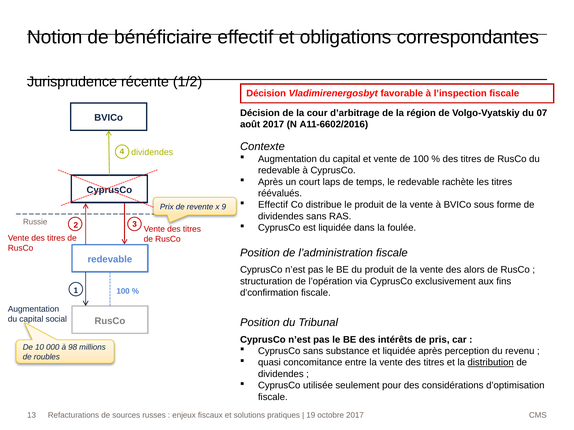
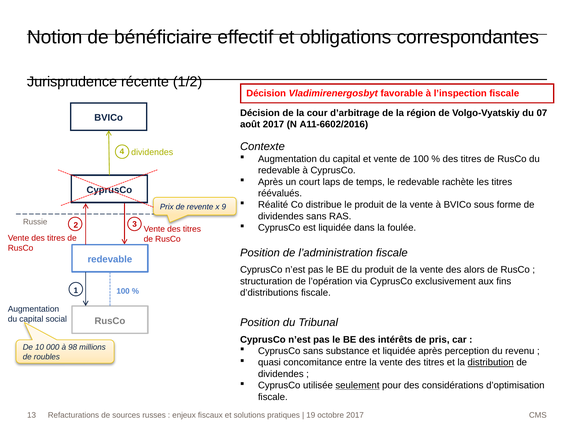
Effectif at (273, 205): Effectif -> Réalité
d’confirmation: d’confirmation -> d’distributions
seulement underline: none -> present
